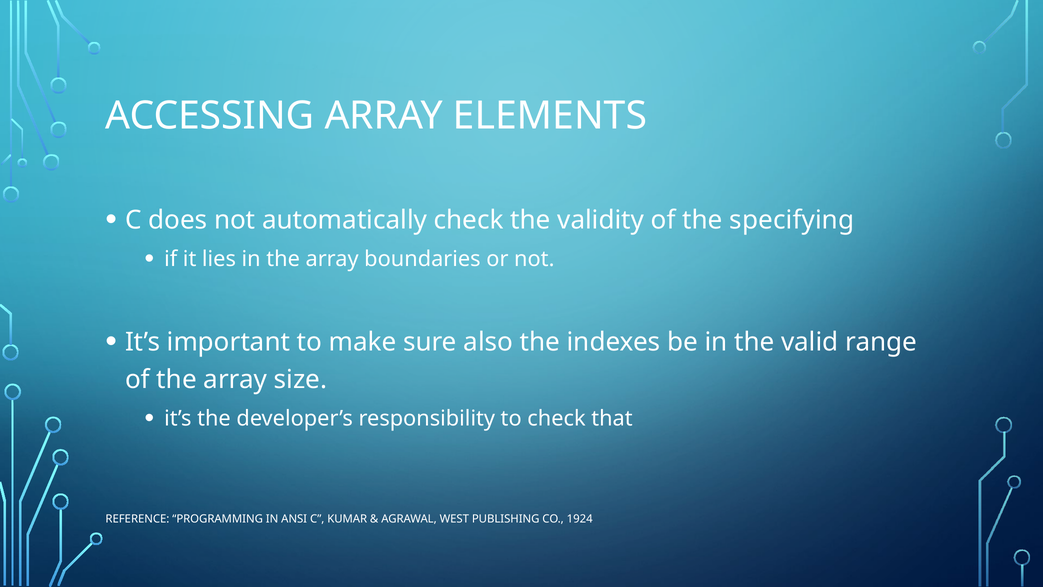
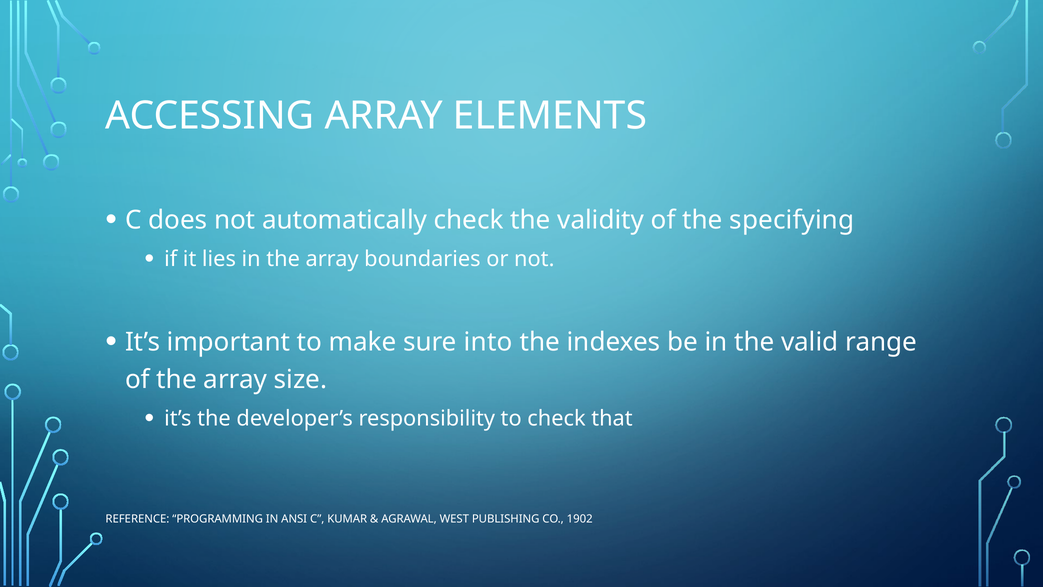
also: also -> into
1924: 1924 -> 1902
